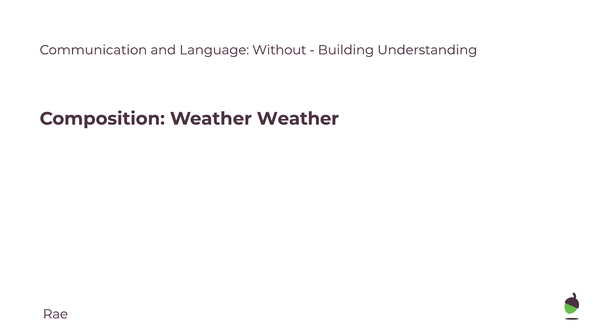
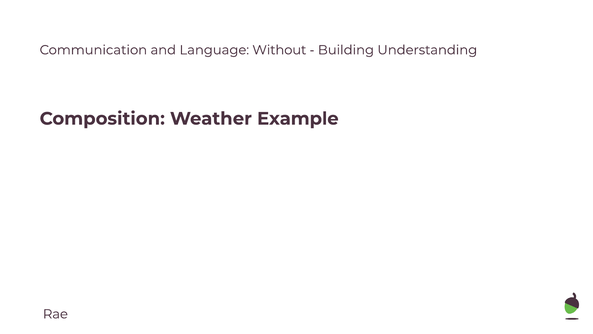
Weather Weather: Weather -> Example
